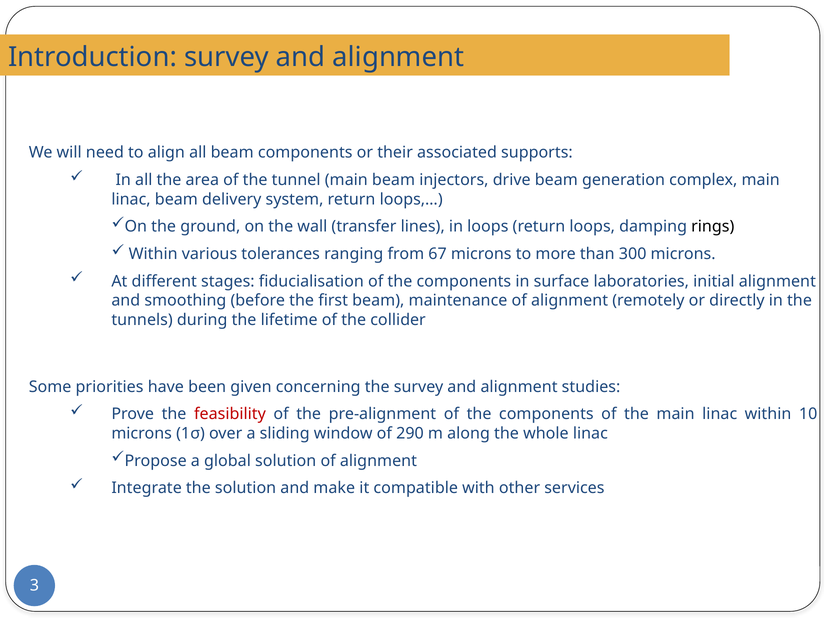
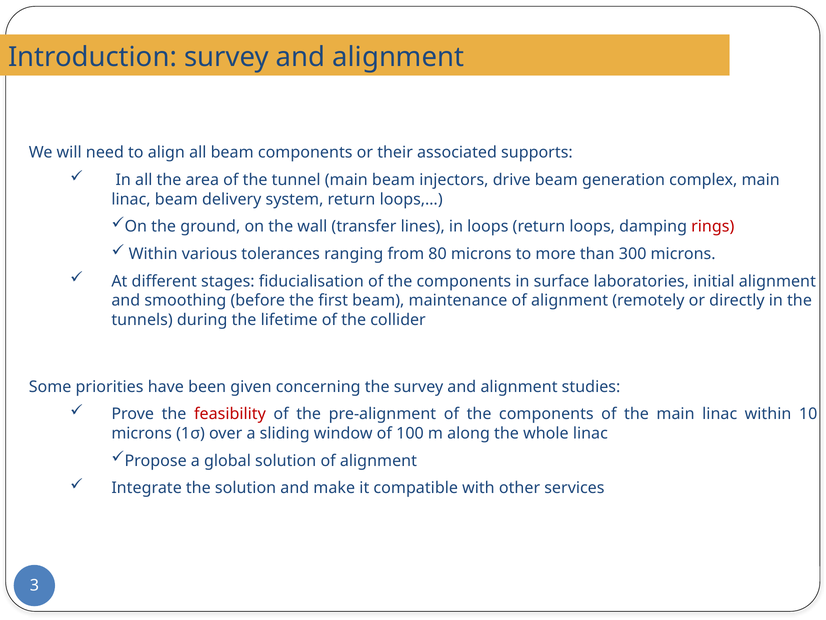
rings colour: black -> red
67: 67 -> 80
290: 290 -> 100
